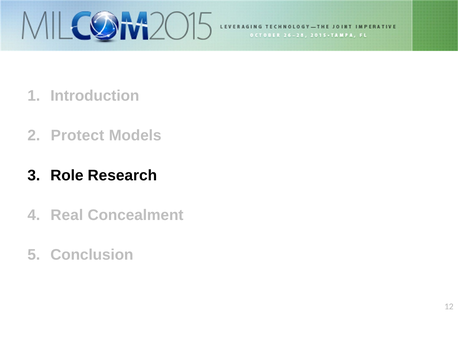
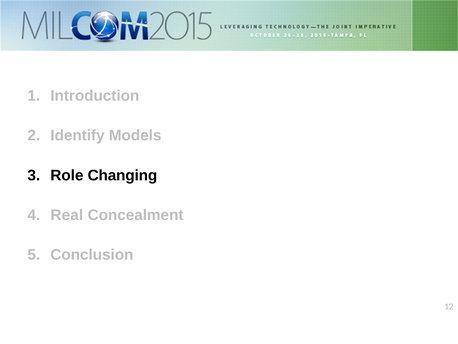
Protect: Protect -> Identify
Research: Research -> Changing
